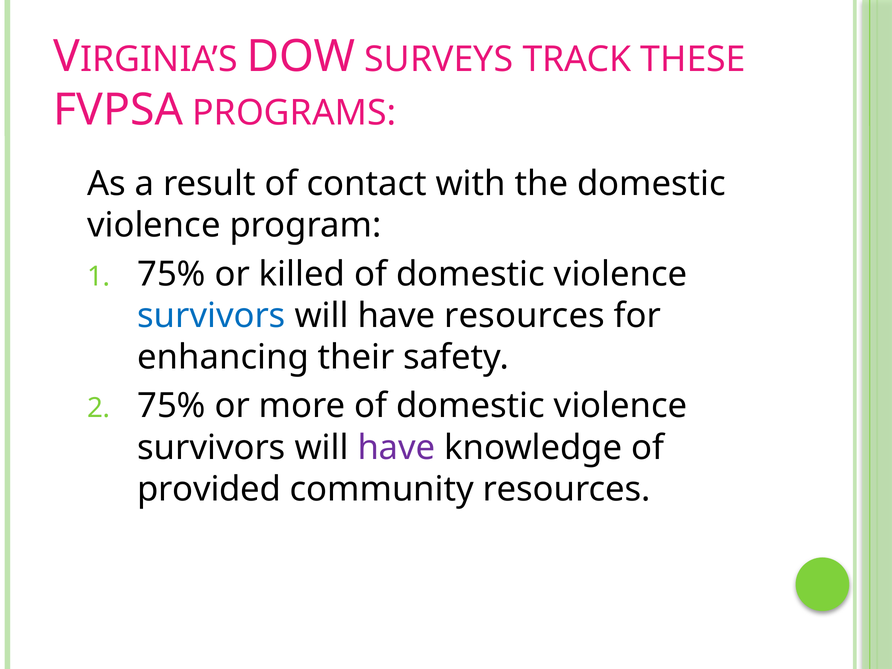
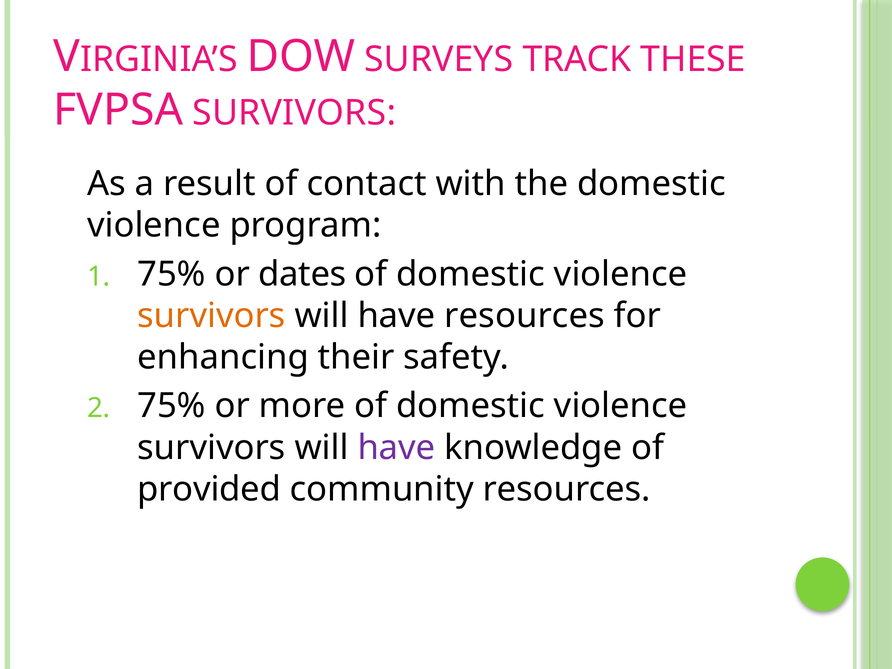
FVPSA PROGRAMS: PROGRAMS -> SURVIVORS
killed: killed -> dates
survivors at (211, 316) colour: blue -> orange
